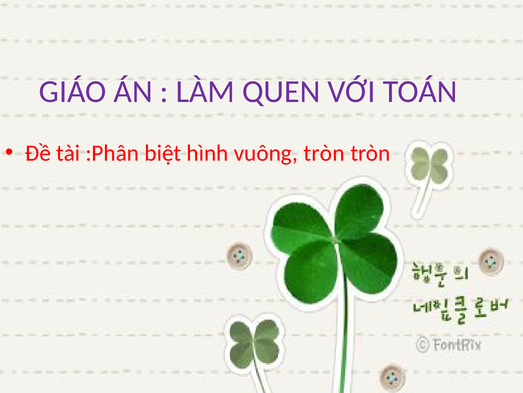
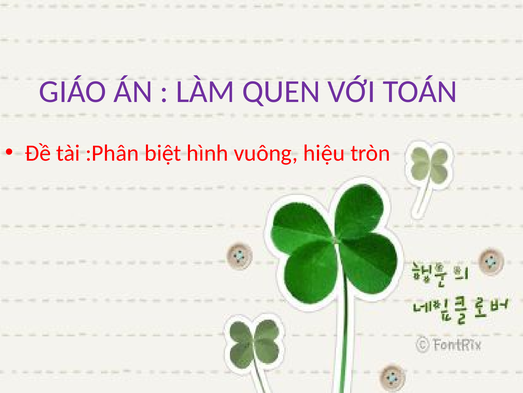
vuông tròn: tròn -> hiệu
